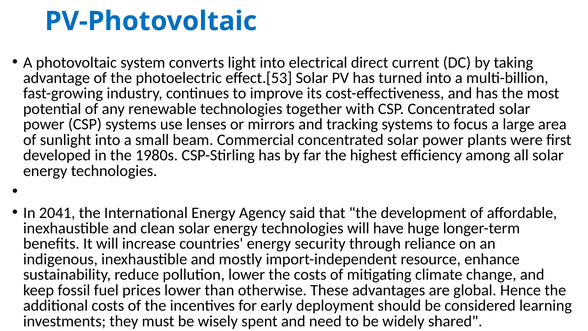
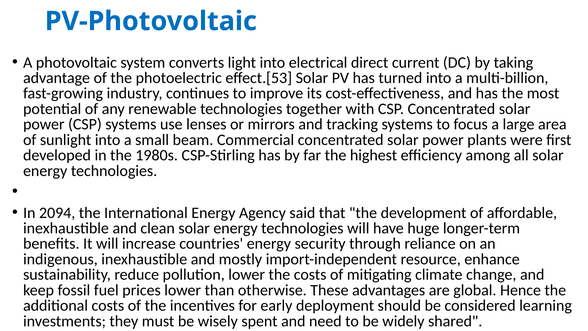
2041: 2041 -> 2094
